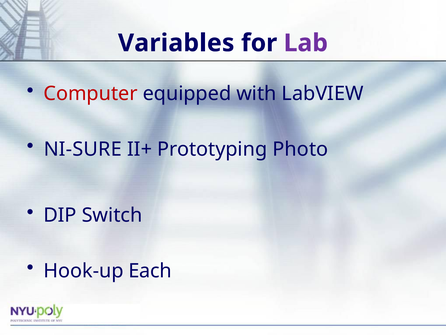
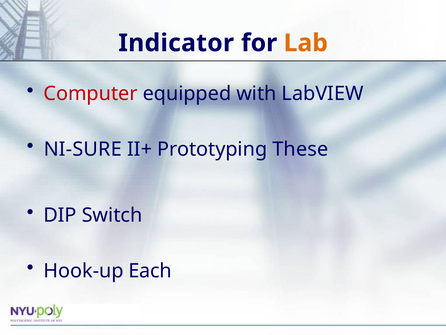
Variables: Variables -> Indicator
Lab colour: purple -> orange
Photo: Photo -> These
